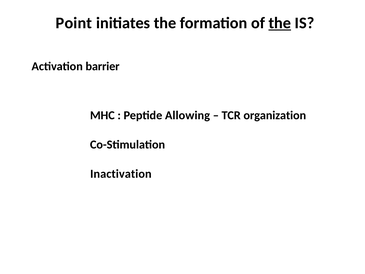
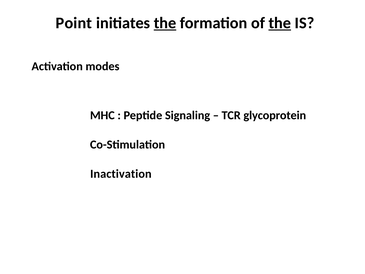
the at (165, 23) underline: none -> present
barrier: barrier -> modes
Allowing: Allowing -> Signaling
organization: organization -> glycoprotein
